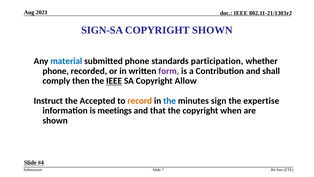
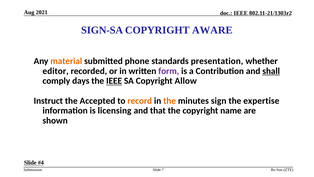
COPYRIGHT SHOWN: SHOWN -> AWARE
material colour: blue -> orange
participation: participation -> presentation
phone at (56, 71): phone -> editor
shall underline: none -> present
then: then -> days
the at (170, 101) colour: blue -> orange
meetings: meetings -> licensing
when: when -> name
